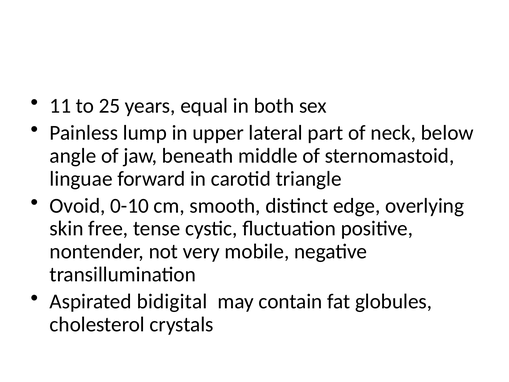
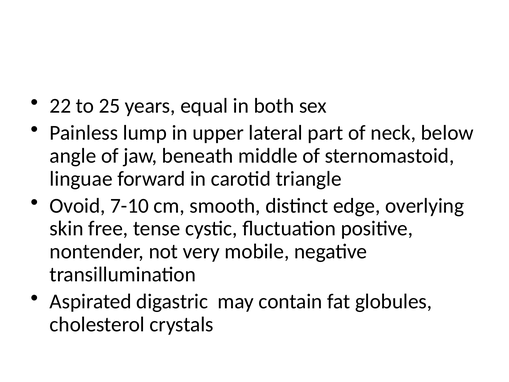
11: 11 -> 22
0-10: 0-10 -> 7-10
bidigital: bidigital -> digastric
